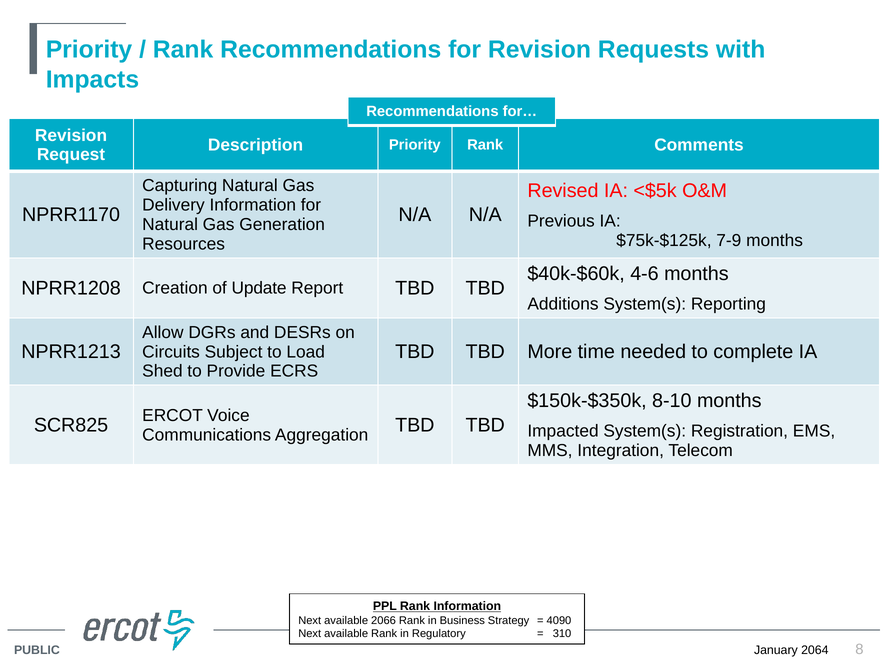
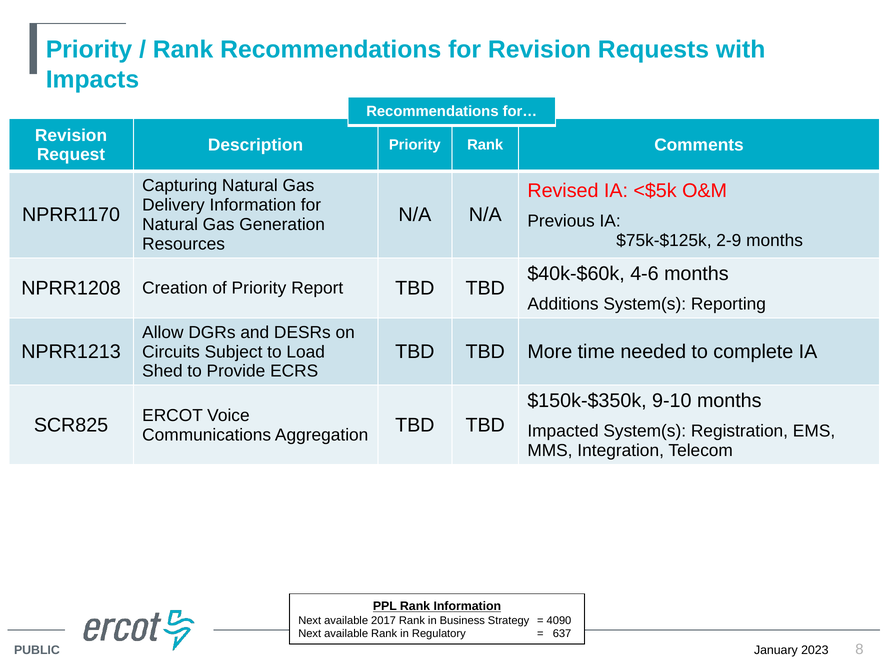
7-9: 7-9 -> 2-9
of Update: Update -> Priority
8-10: 8-10 -> 9-10
2066: 2066 -> 2017
310: 310 -> 637
2064: 2064 -> 2023
